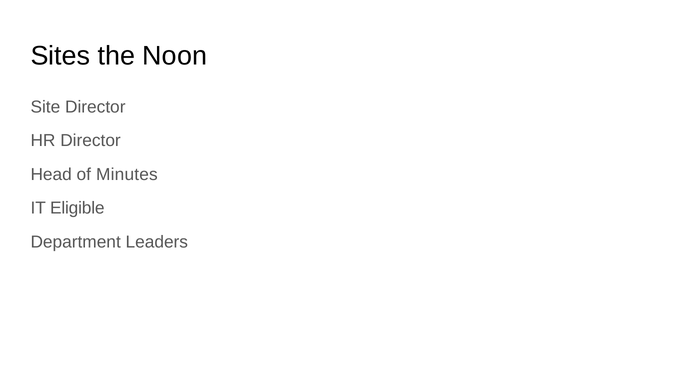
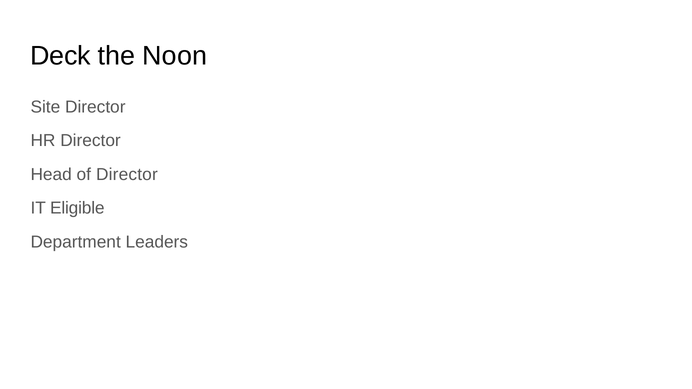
Sites: Sites -> Deck
of Minutes: Minutes -> Director
